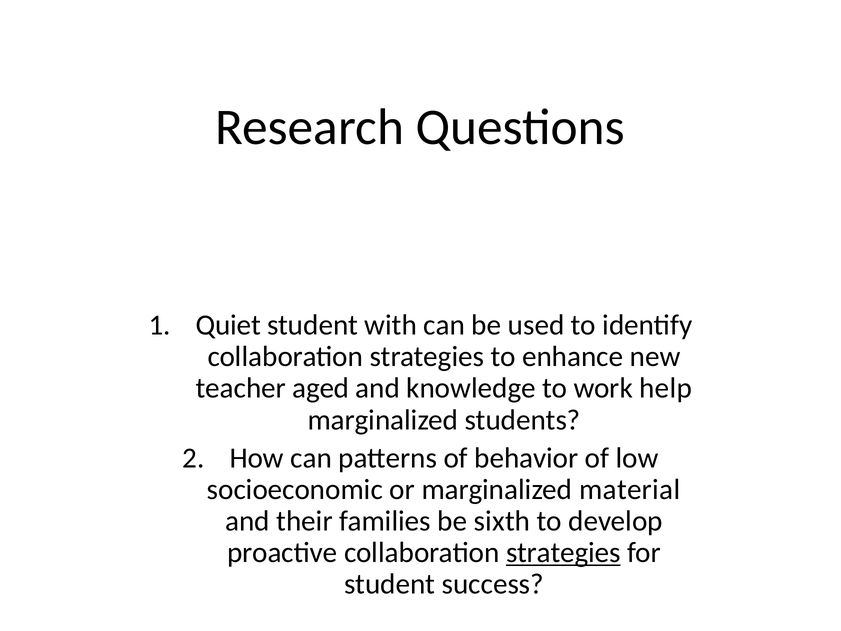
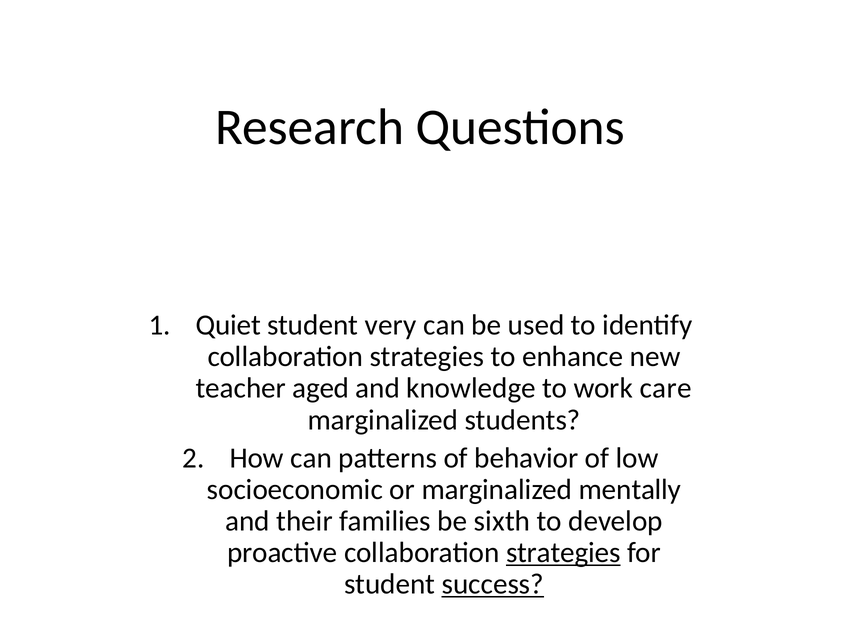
with: with -> very
help: help -> care
material: material -> mentally
success underline: none -> present
